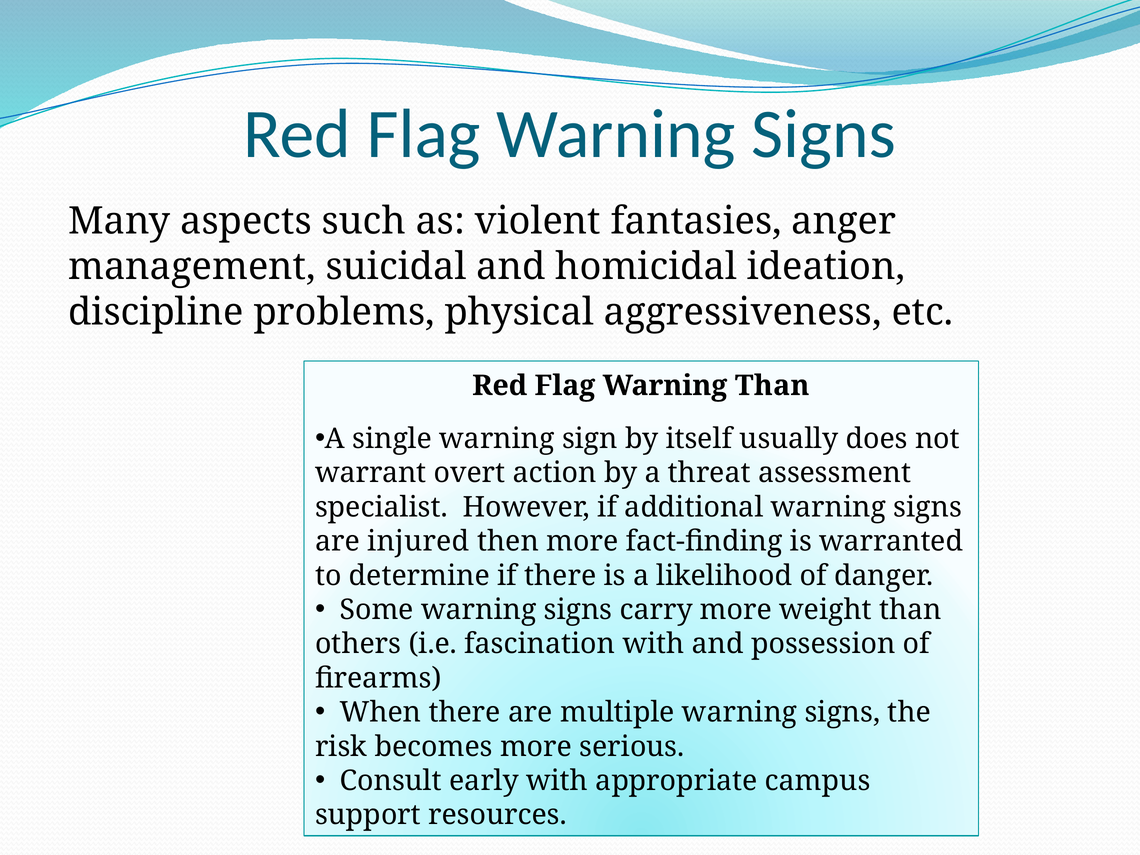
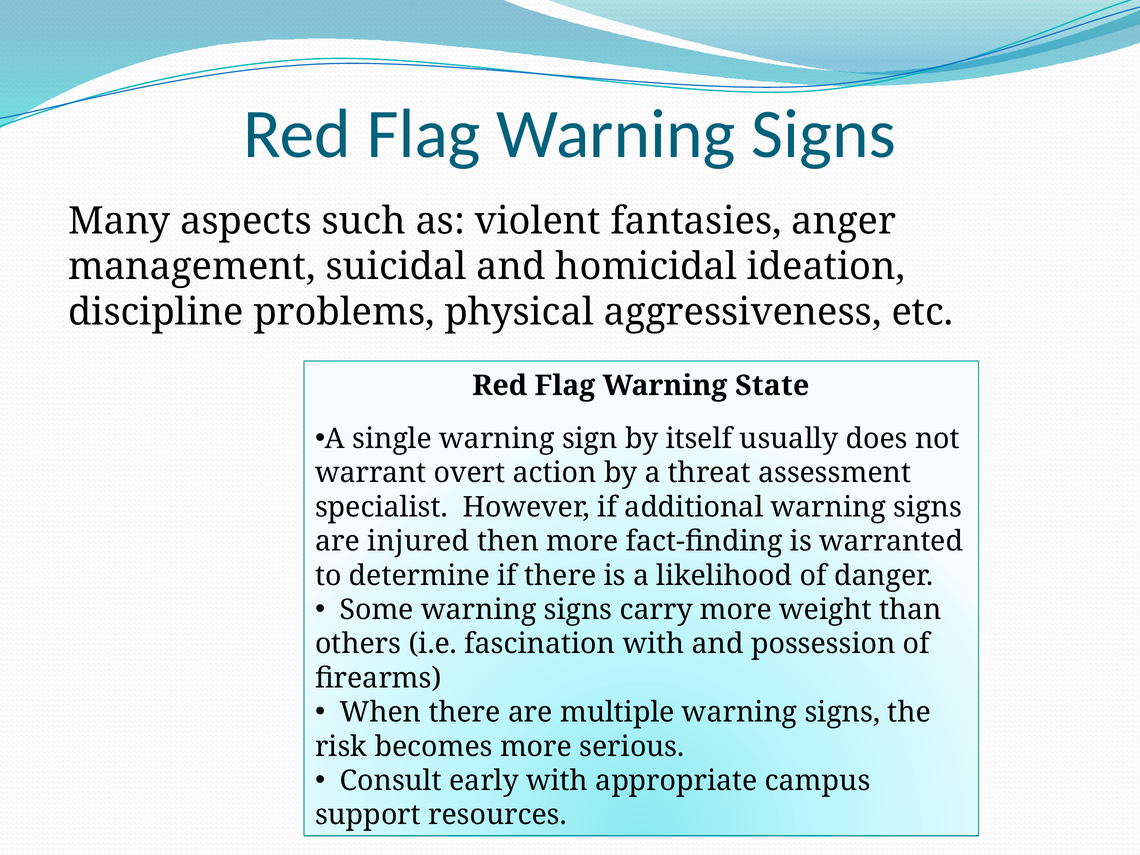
Warning Than: Than -> State
